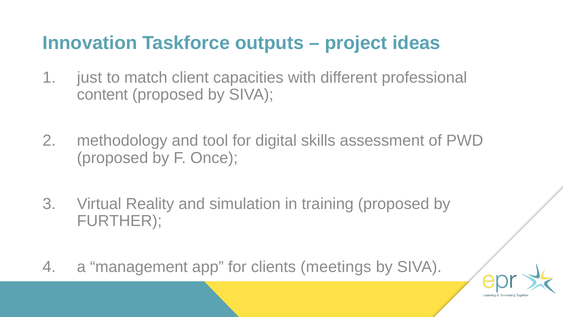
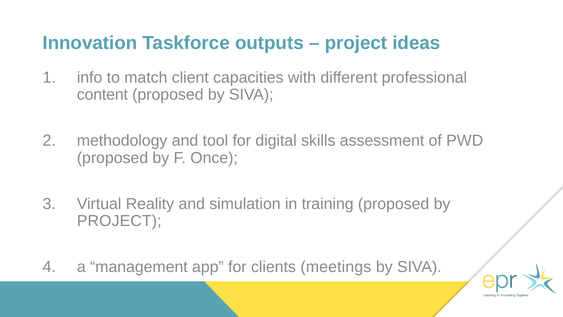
just: just -> info
FURTHER at (119, 221): FURTHER -> PROJECT
